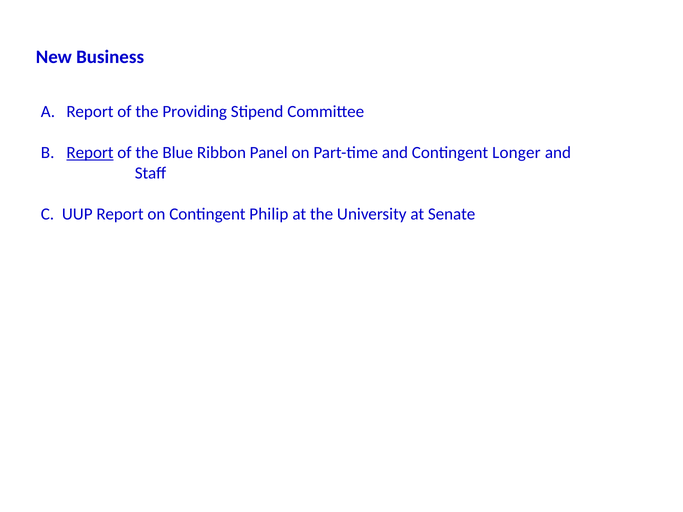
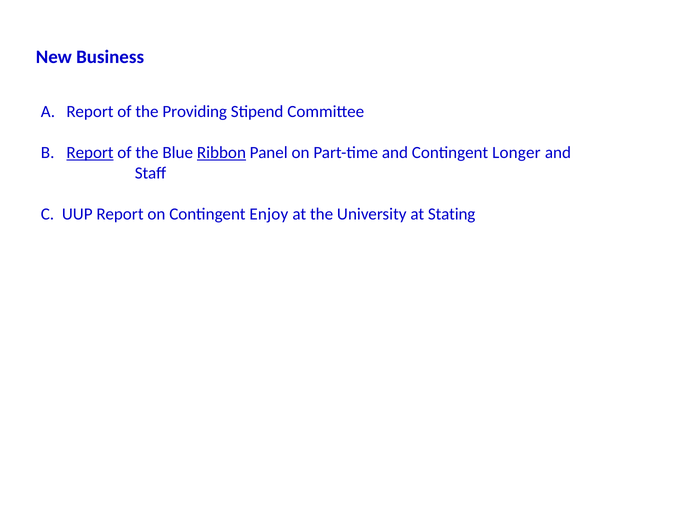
Ribbon underline: none -> present
Philip: Philip -> Enjoy
Senate: Senate -> Stating
